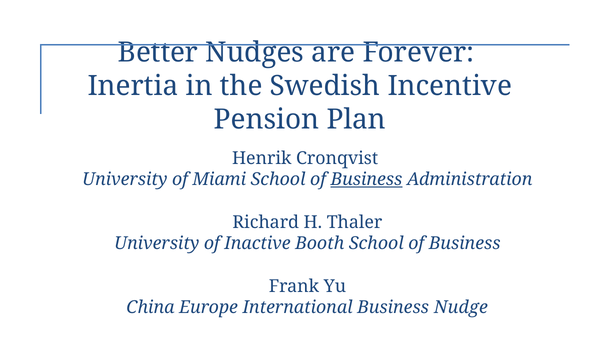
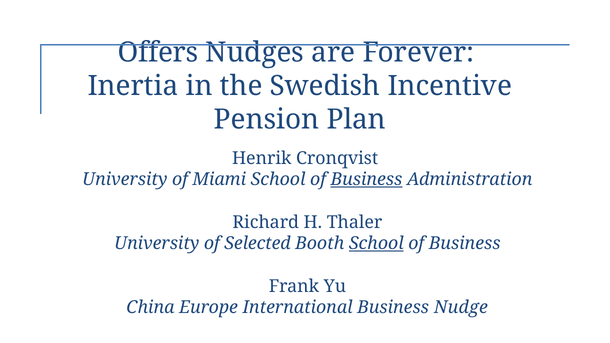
Better: Better -> Offers
Inactive: Inactive -> Selected
School at (376, 244) underline: none -> present
